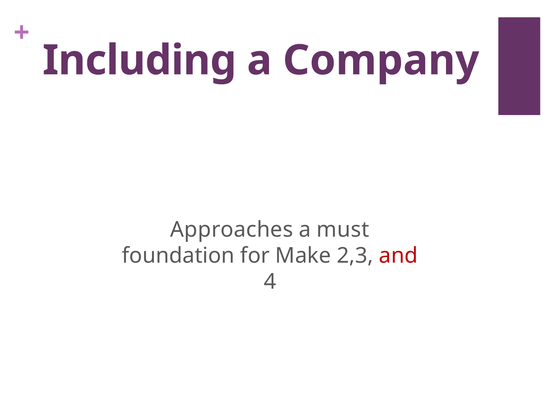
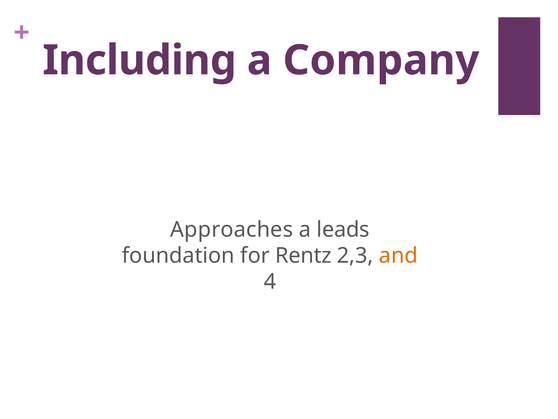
must: must -> leads
Make: Make -> Rentz
and colour: red -> orange
